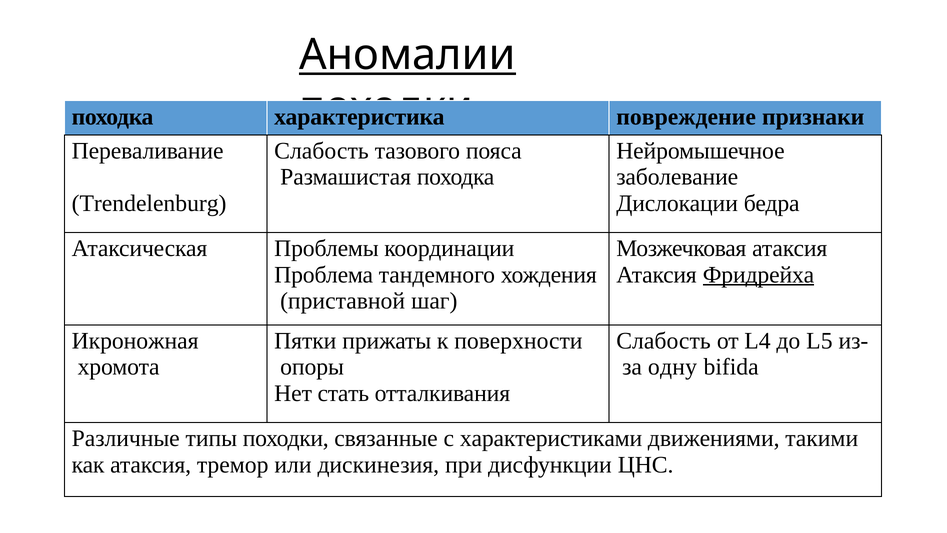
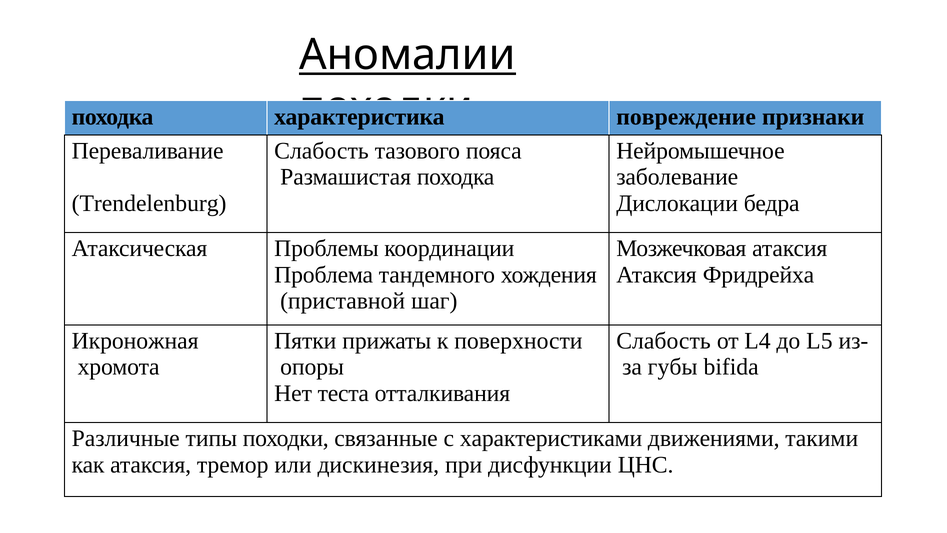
Фридрейха underline: present -> none
одну: одну -> губы
стать: стать -> теста
